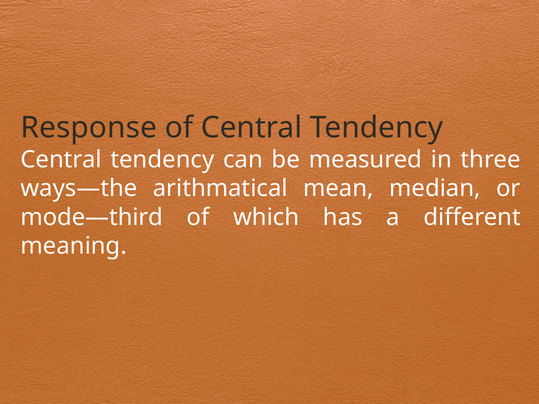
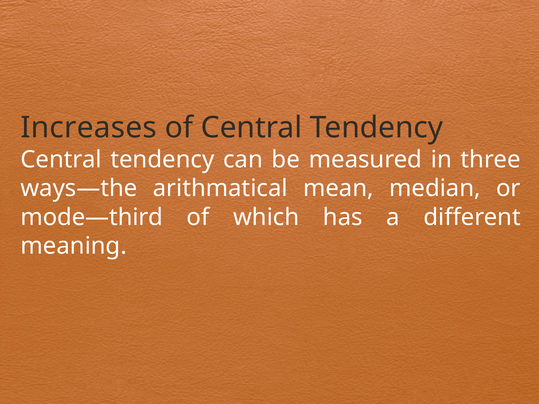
Response: Response -> Increases
